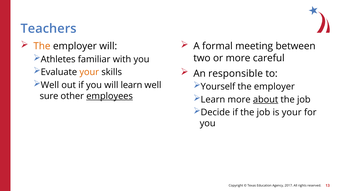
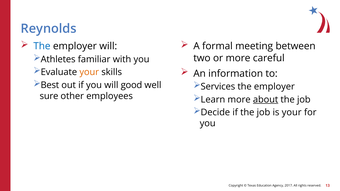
Teachers: Teachers -> Reynolds
The at (42, 46) colour: orange -> blue
responsible: responsible -> information
Well at (50, 85): Well -> Best
will learn: learn -> good
Yourself: Yourself -> Services
employees underline: present -> none
